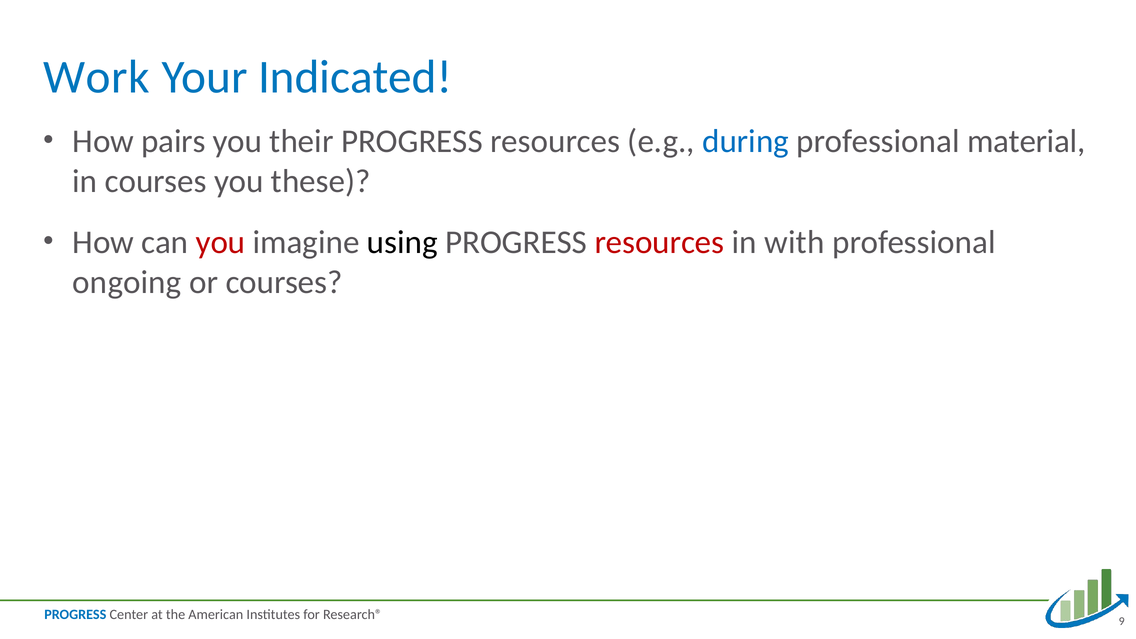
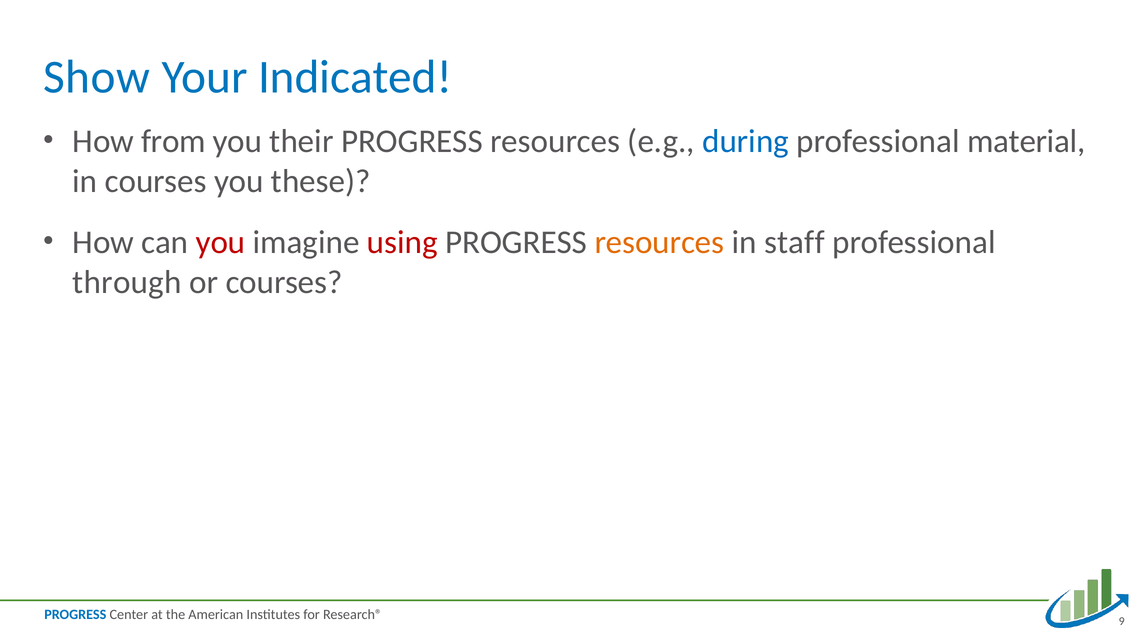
Work: Work -> Show
pairs: pairs -> from
using colour: black -> red
resources at (659, 242) colour: red -> orange
with: with -> staff
ongoing: ongoing -> through
